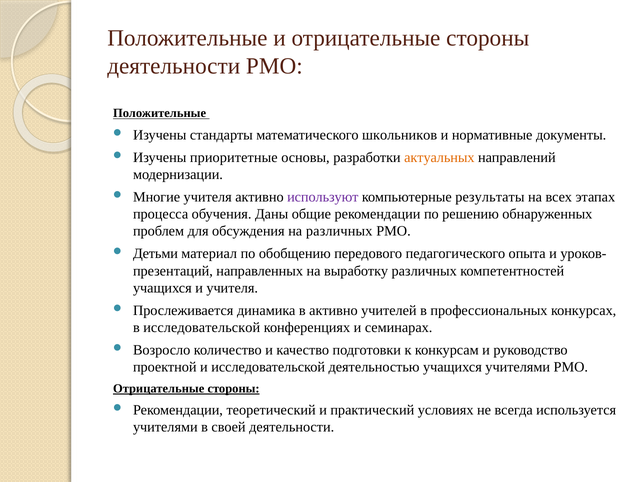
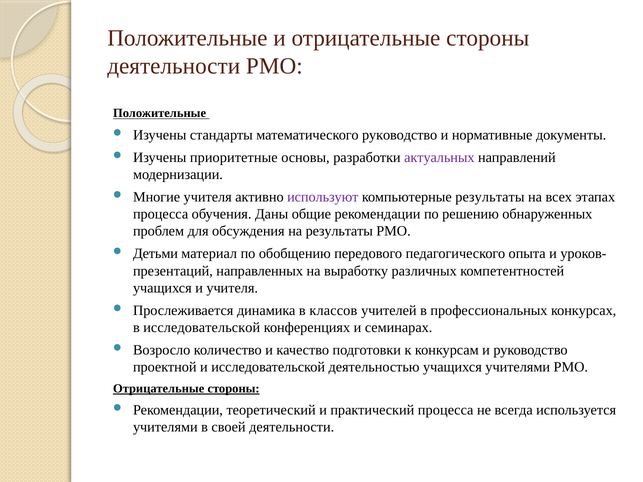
математического школьников: школьников -> руководство
актуальных colour: orange -> purple
на различных: различных -> результаты
в активно: активно -> классов
практический условиях: условиях -> процесса
